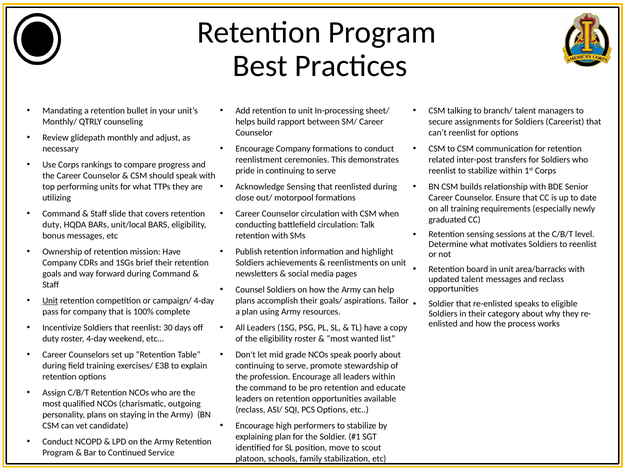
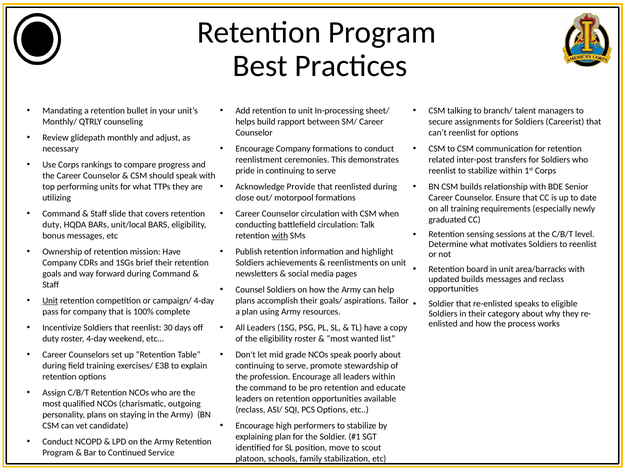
Acknowledge Sensing: Sensing -> Provide
with at (280, 236) underline: none -> present
updated talent: talent -> builds
